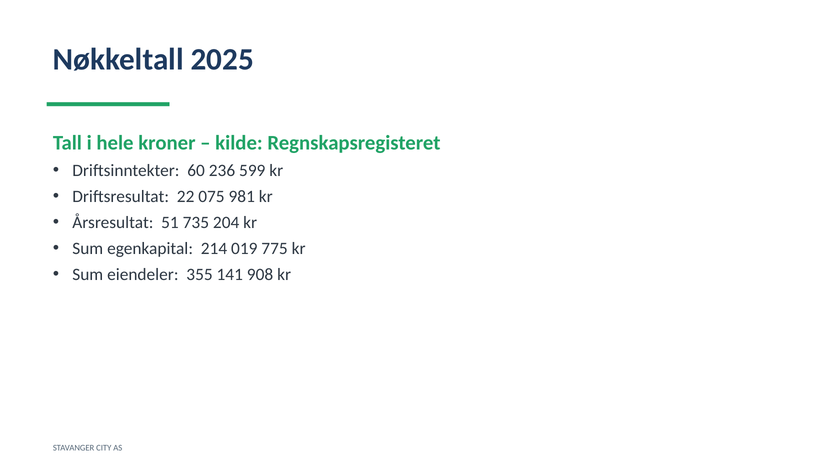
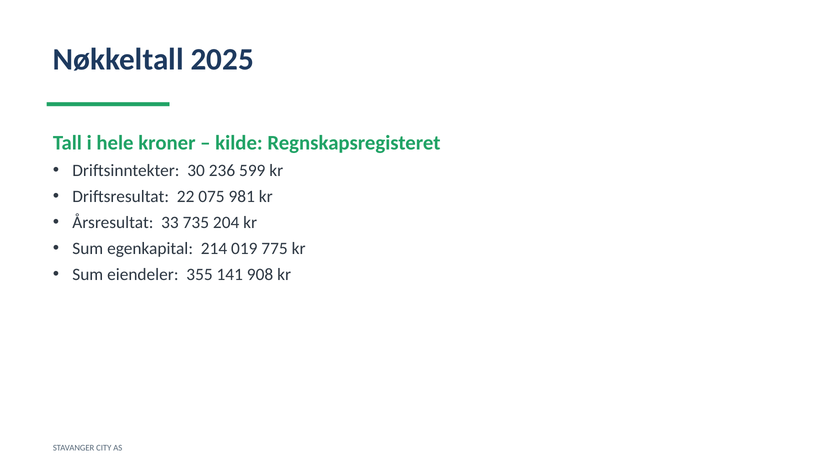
60: 60 -> 30
51: 51 -> 33
